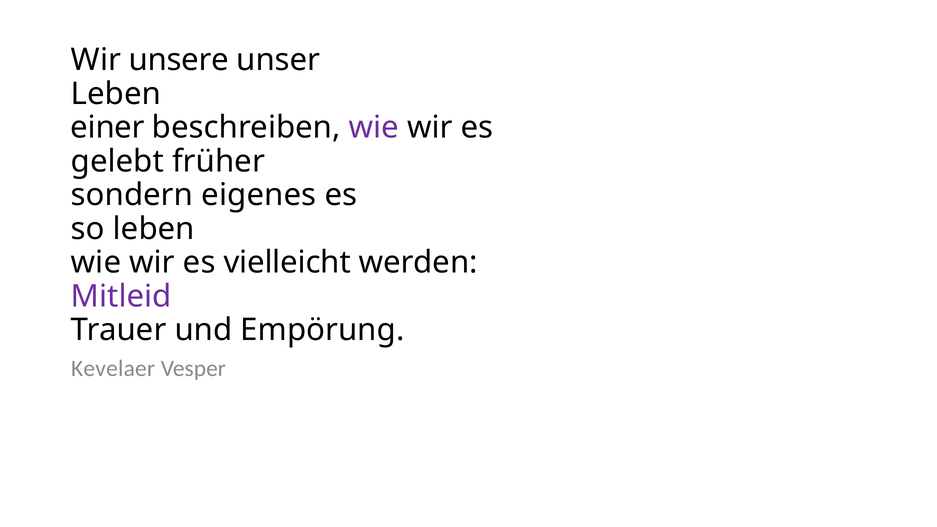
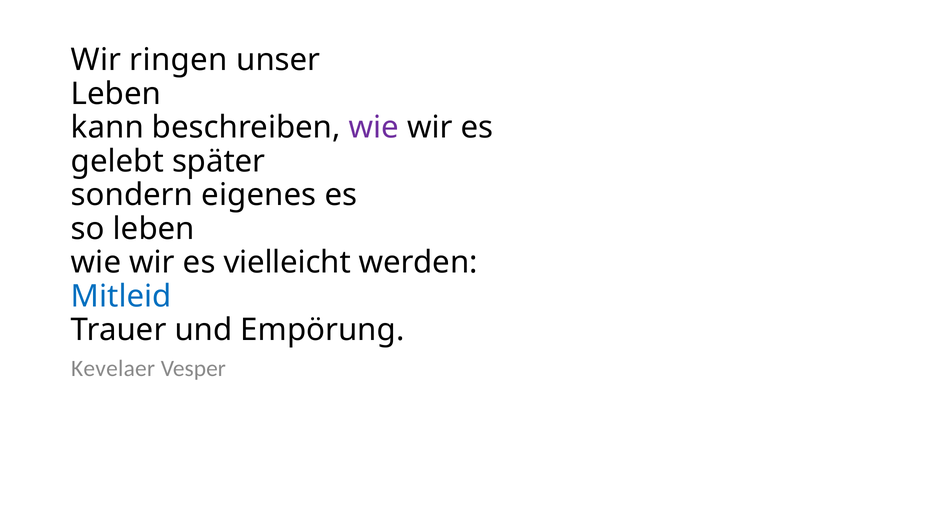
unsere: unsere -> ringen
einer: einer -> kann
früher: früher -> später
Mitleid colour: purple -> blue
